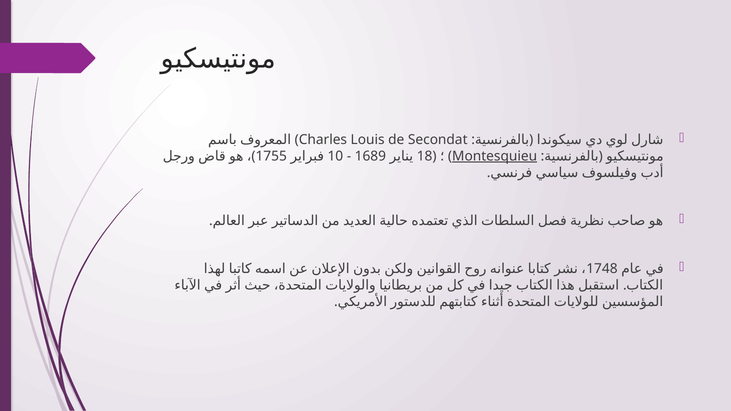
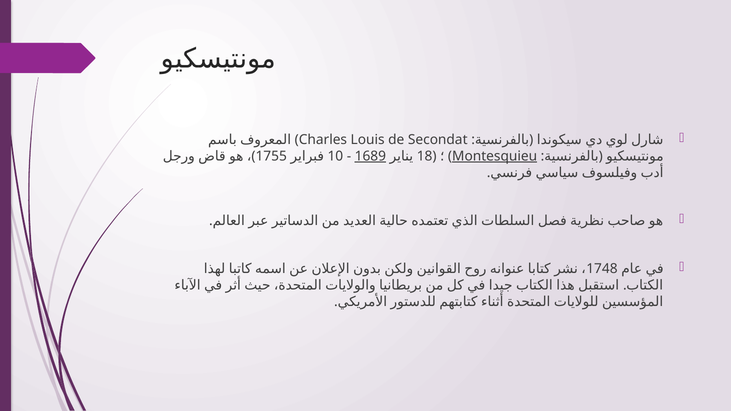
1689 underline: none -> present
